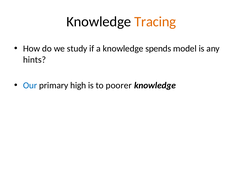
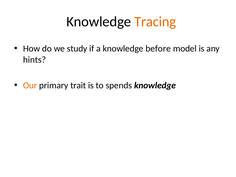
spends: spends -> before
Our colour: blue -> orange
high: high -> trait
poorer: poorer -> spends
